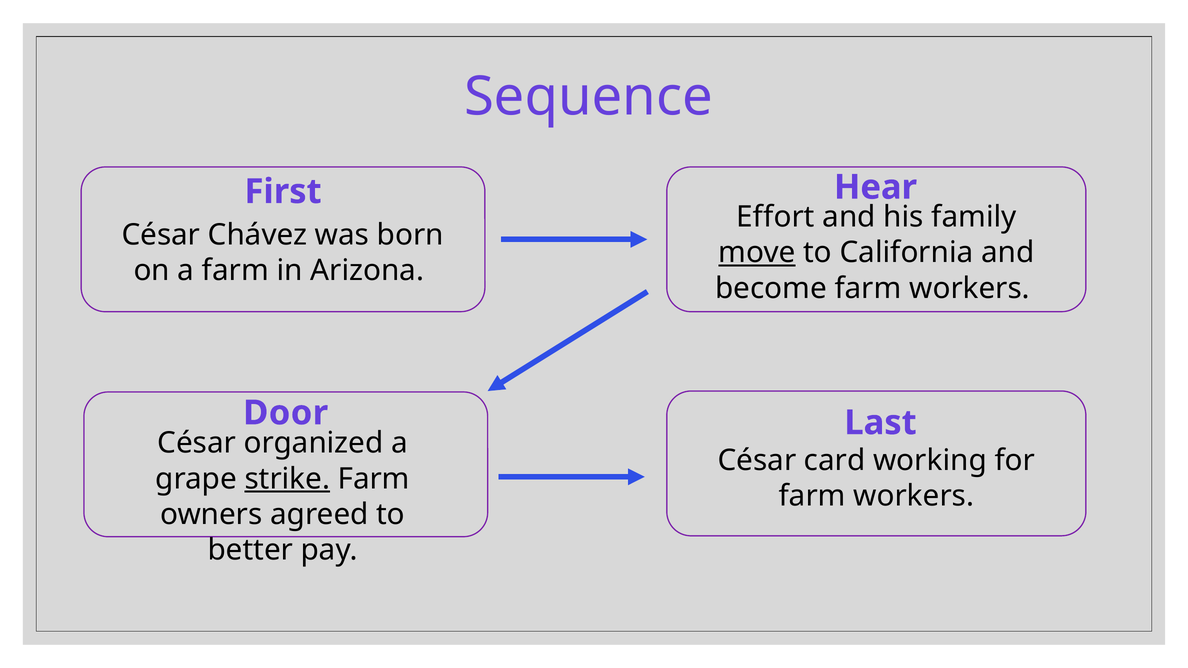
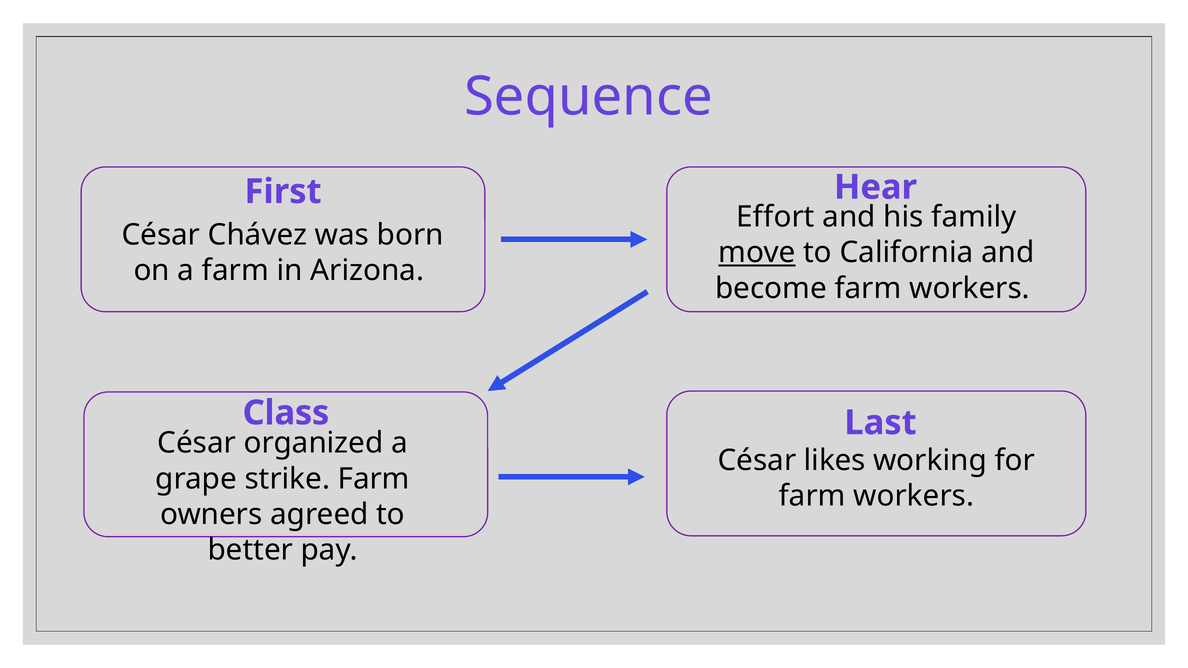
Door: Door -> Class
card: card -> likes
strike underline: present -> none
